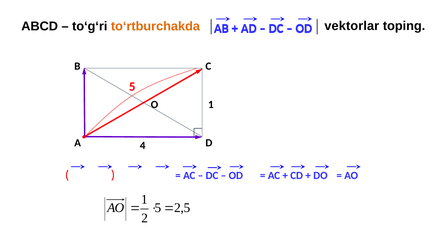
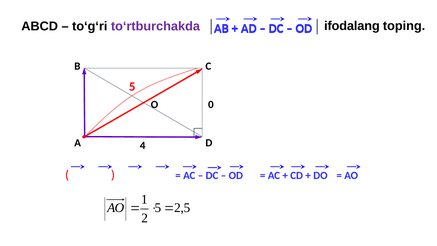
vektorlar: vektorlar -> ifodalang
to‘rtburchakda colour: orange -> purple
О 1: 1 -> 0
